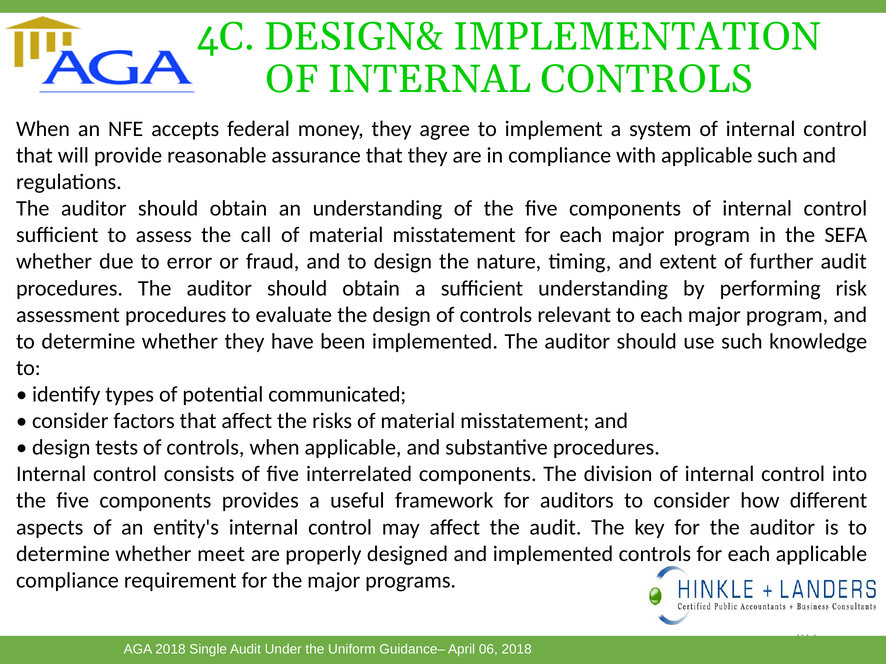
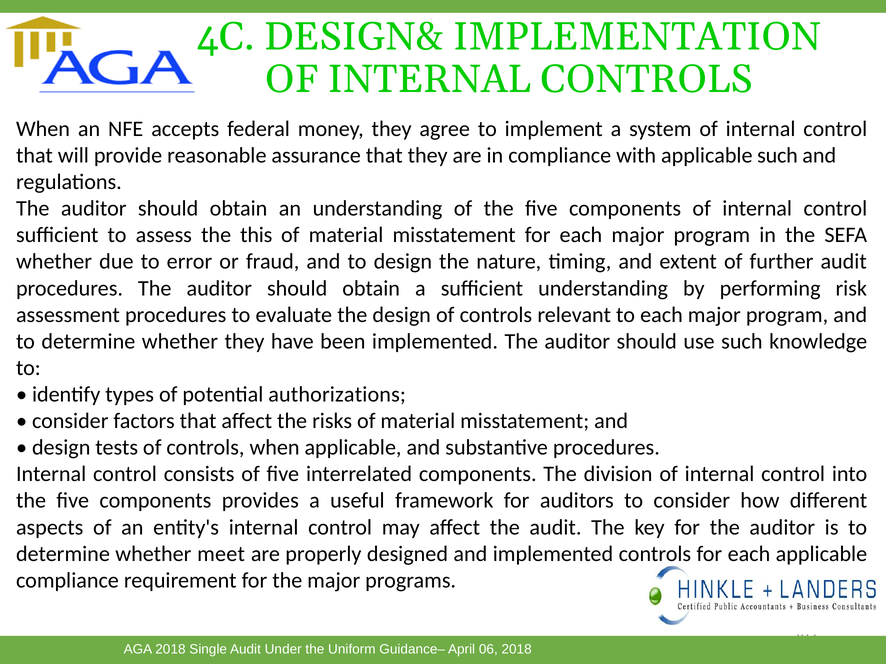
call: call -> this
communicated: communicated -> authorizations
